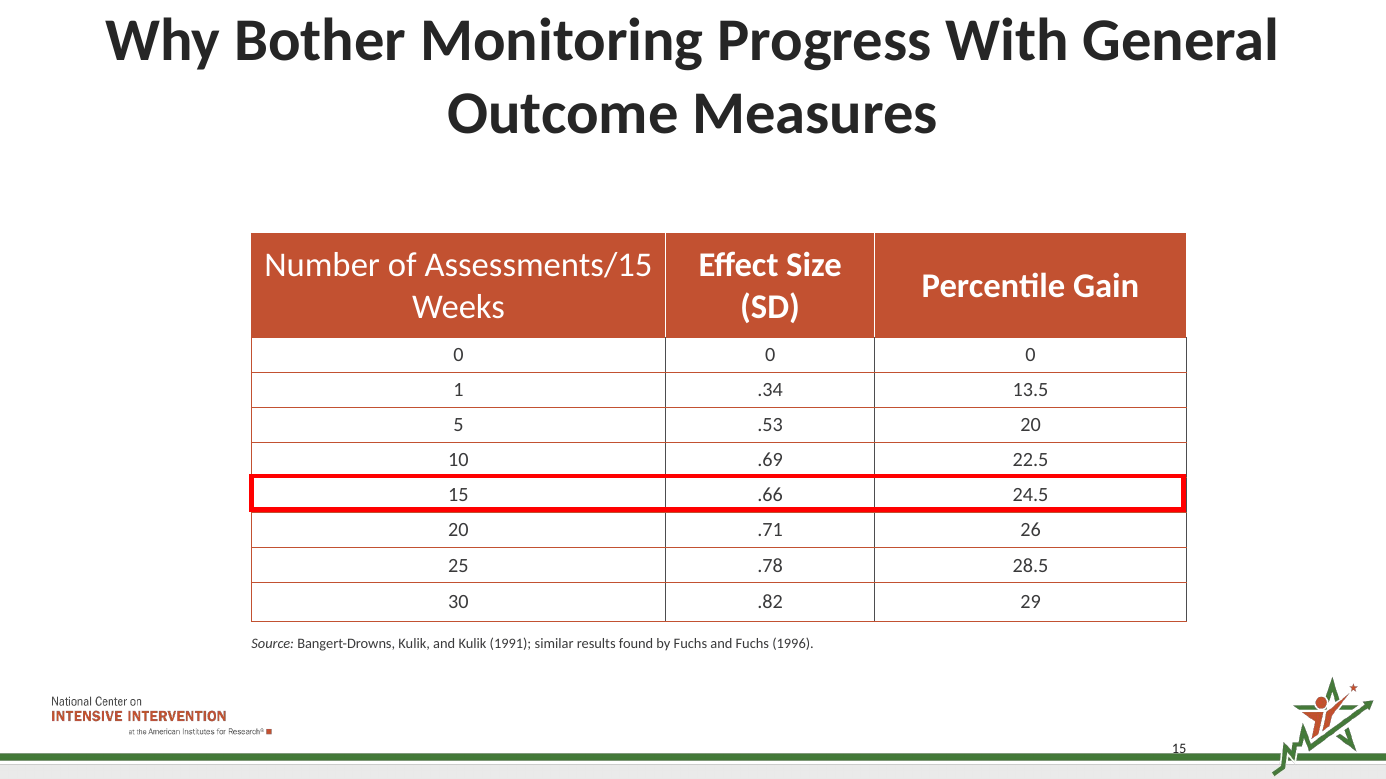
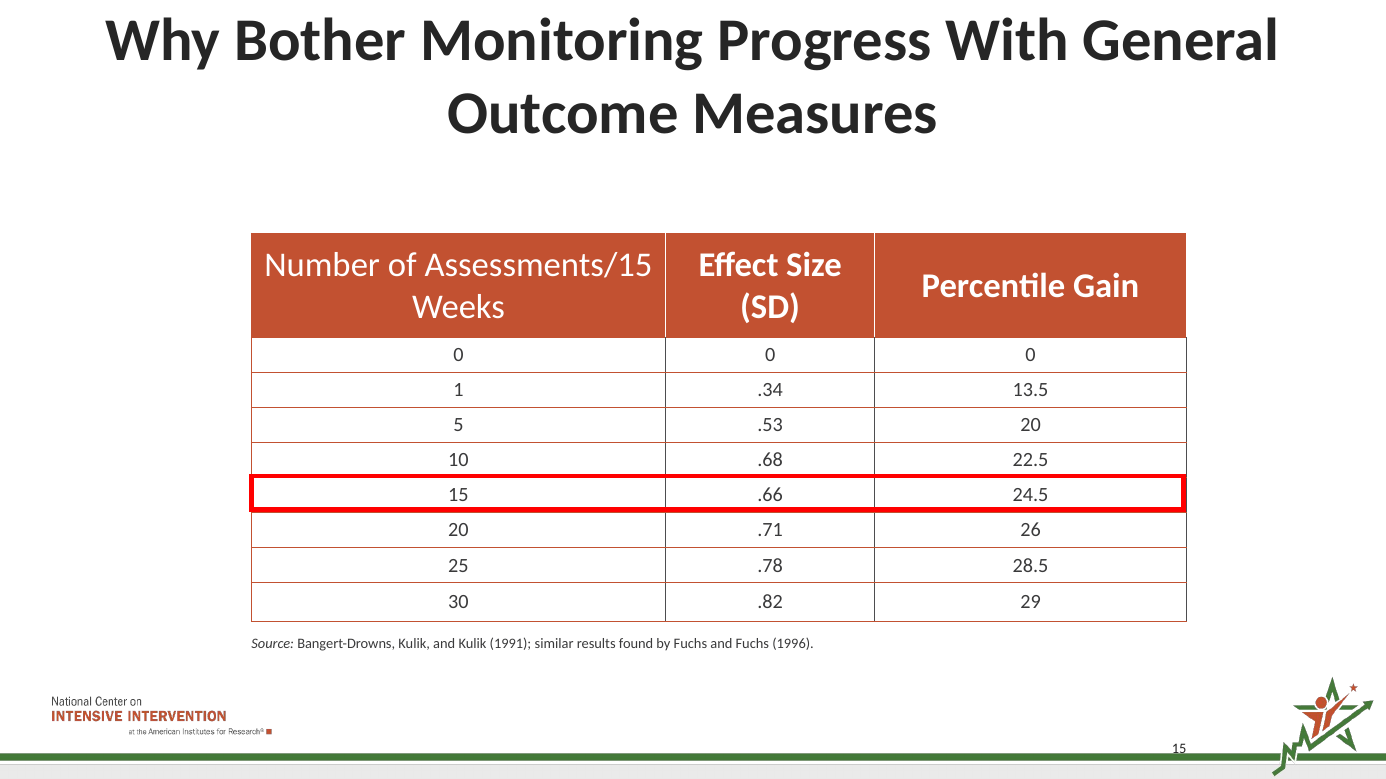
.69: .69 -> .68
